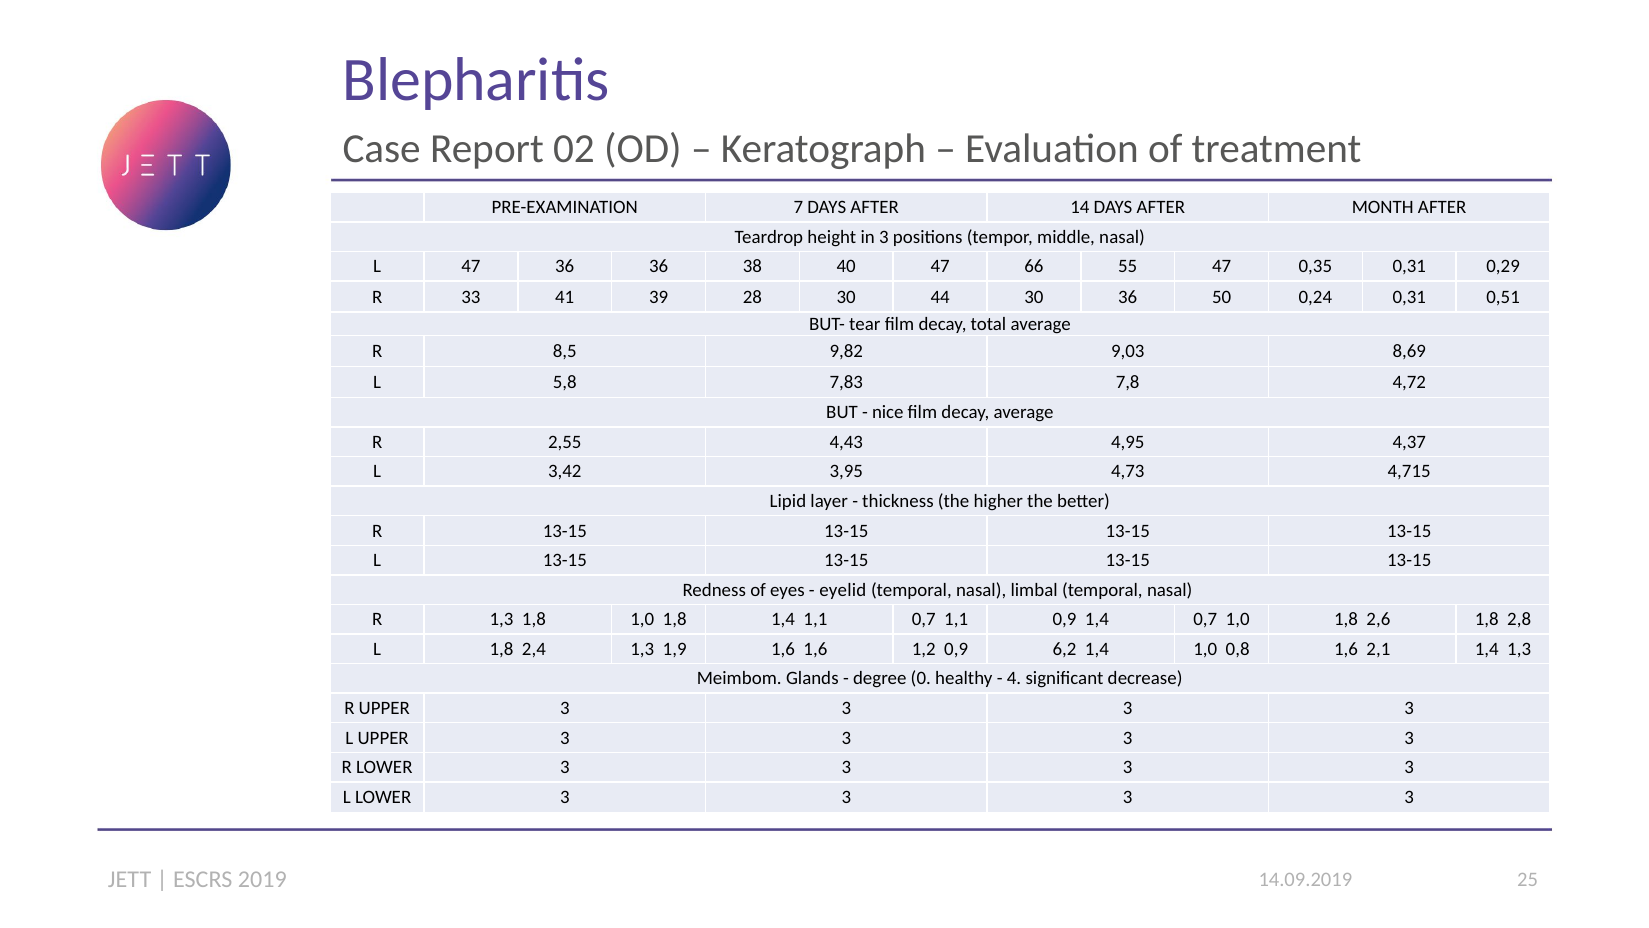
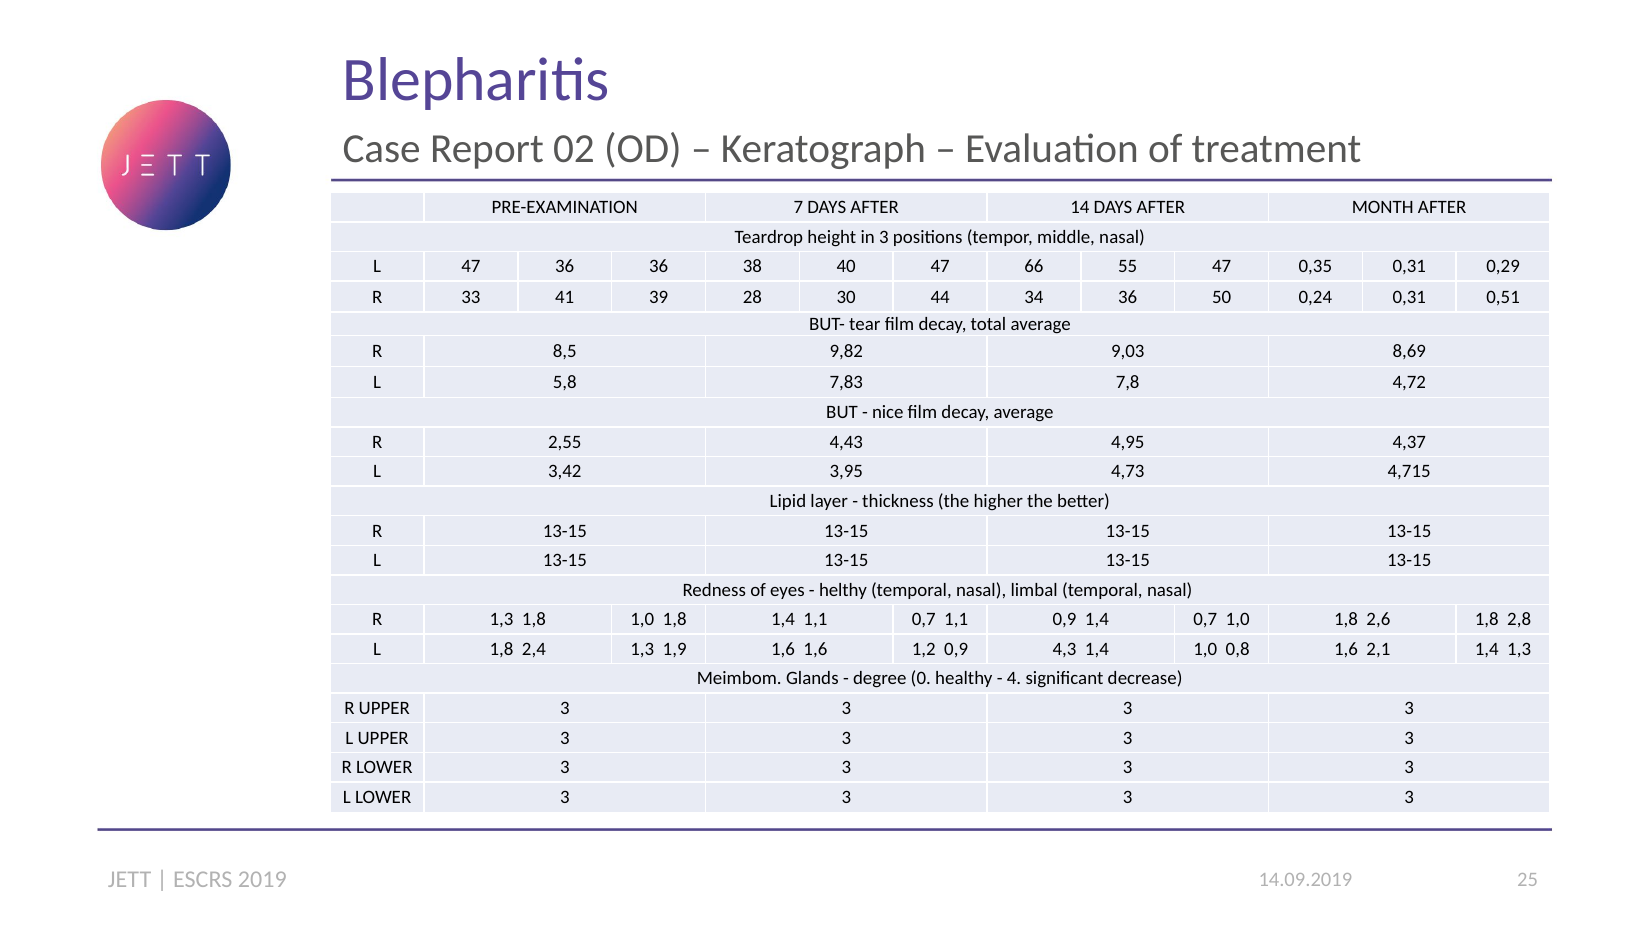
44 30: 30 -> 34
eyelid: eyelid -> helthy
6,2: 6,2 -> 4,3
